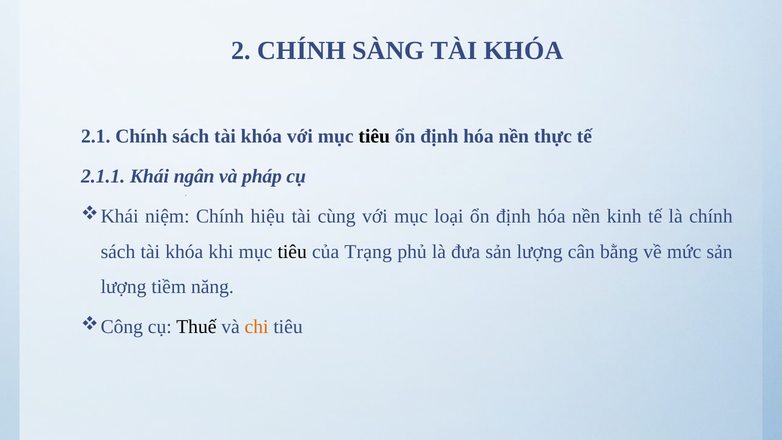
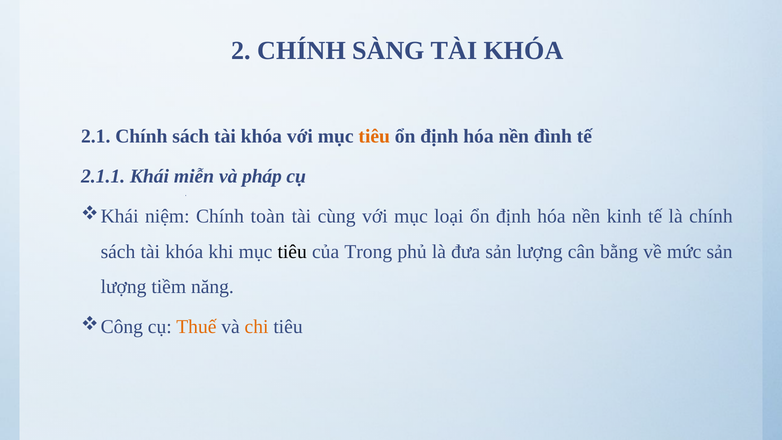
tiêu at (374, 136) colour: black -> orange
thực: thực -> đình
ngân: ngân -> miễn
hiệu: hiệu -> toàn
Trạng: Trạng -> Trong
Thuế colour: black -> orange
